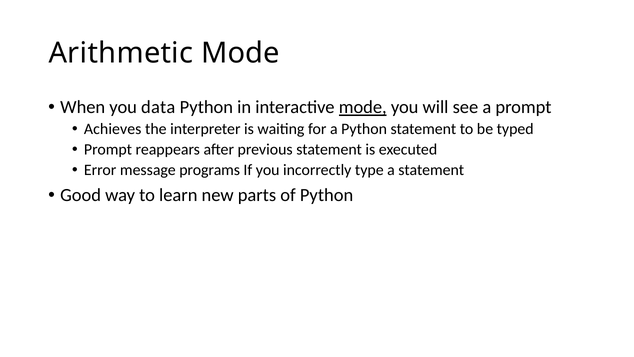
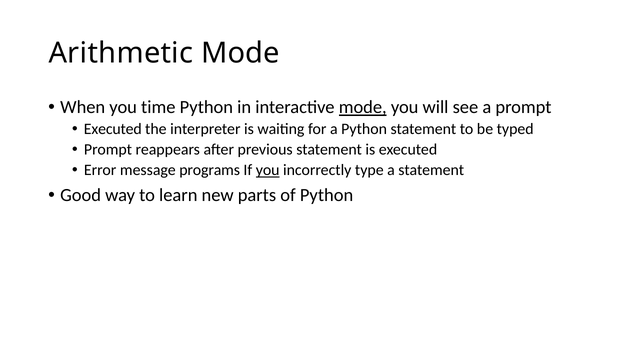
data: data -> time
Achieves at (113, 129): Achieves -> Executed
you at (268, 170) underline: none -> present
